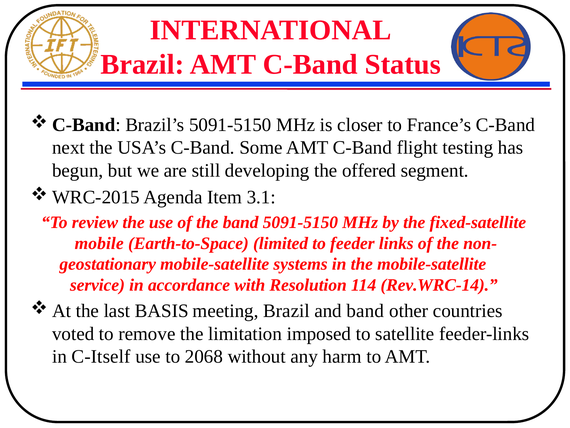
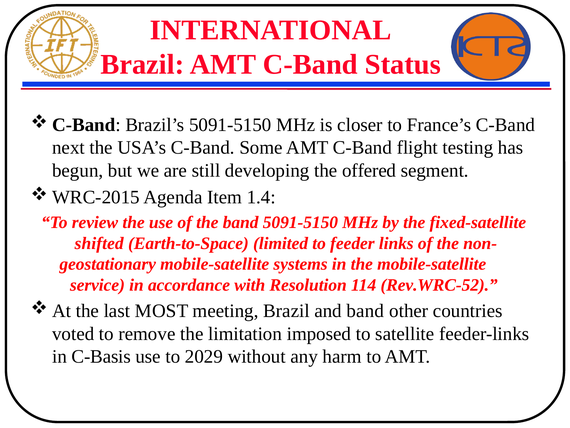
3.1: 3.1 -> 1.4
mobile: mobile -> shifted
Rev.WRC-14: Rev.WRC-14 -> Rev.WRC-52
BASIS: BASIS -> MOST
C-Itself: C-Itself -> C-Basis
2068: 2068 -> 2029
